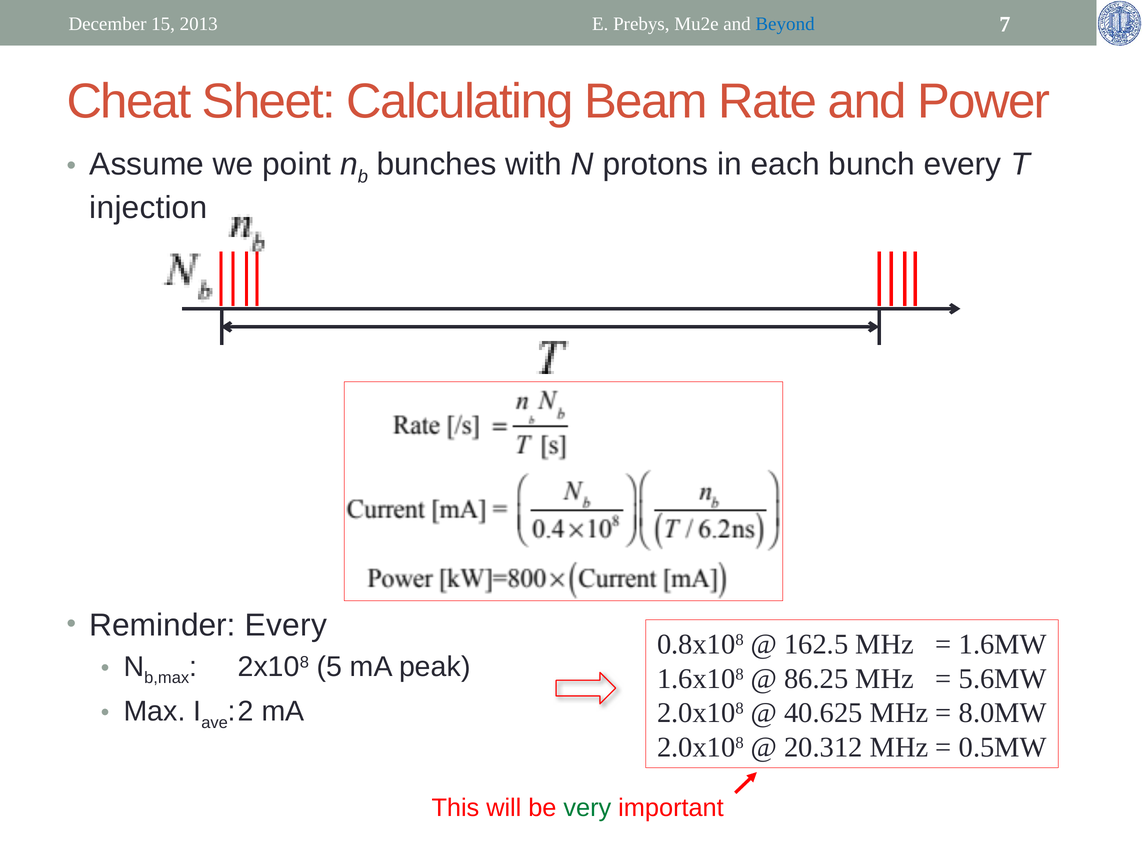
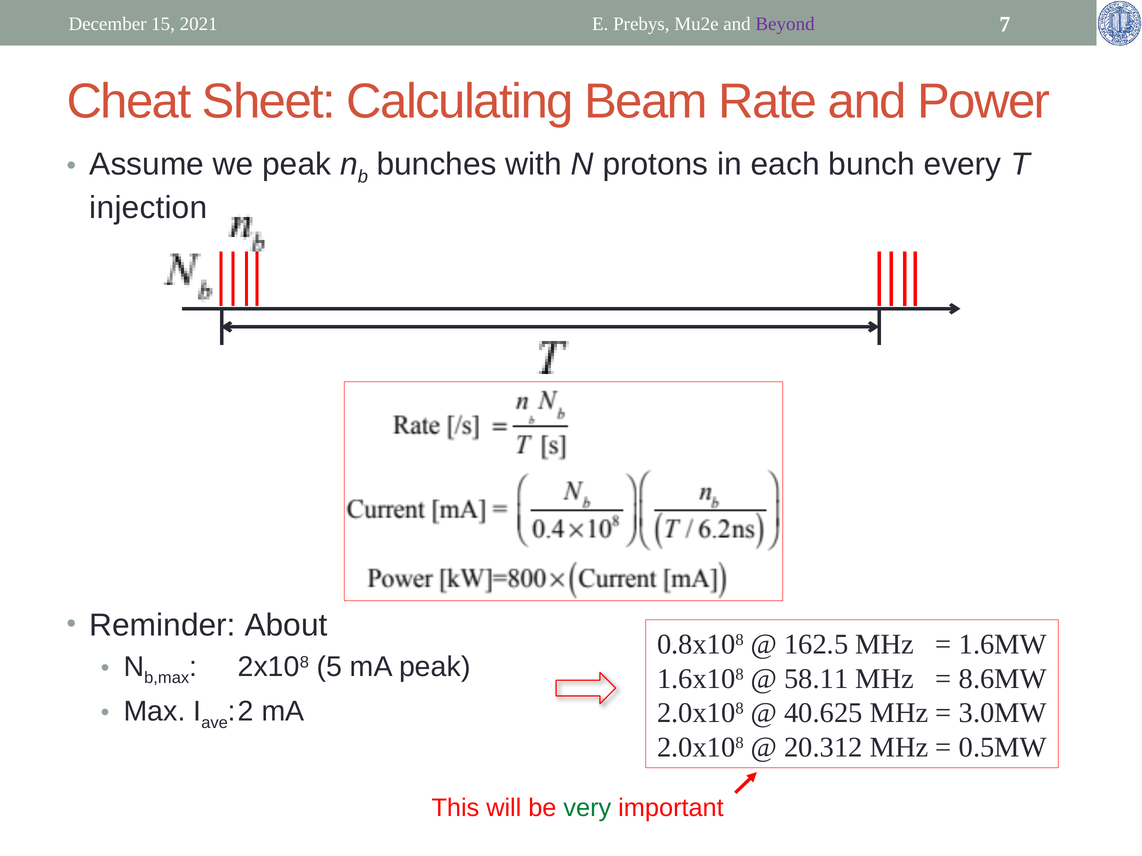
2013: 2013 -> 2021
Beyond colour: blue -> purple
we point: point -> peak
Reminder Every: Every -> About
86.25: 86.25 -> 58.11
5.6MW: 5.6MW -> 8.6MW
8.0MW: 8.0MW -> 3.0MW
